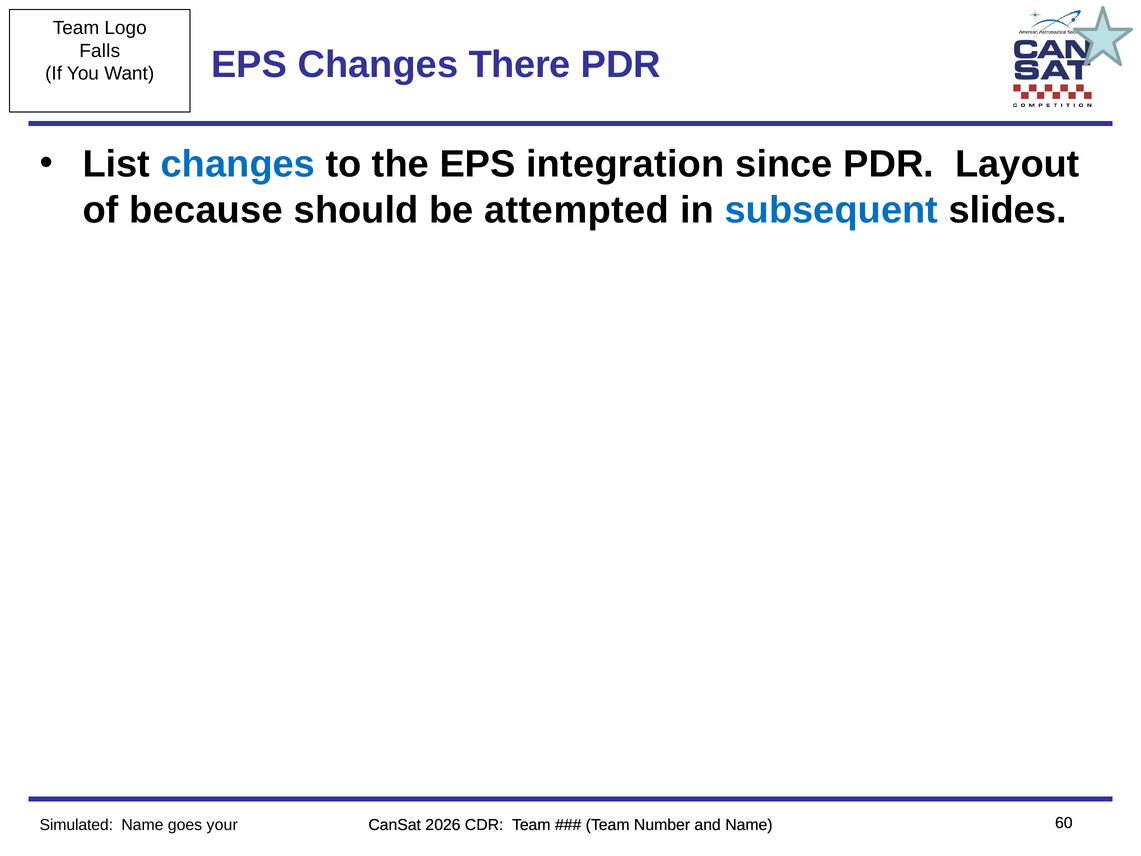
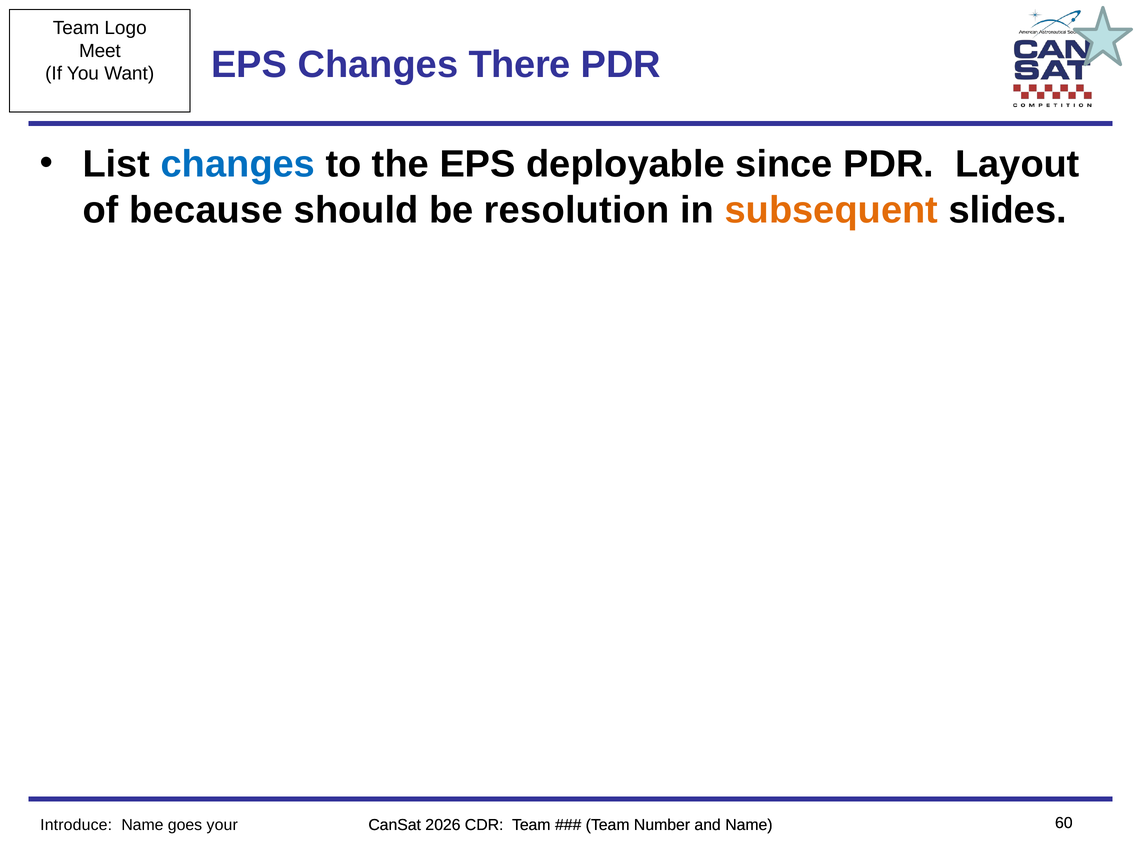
Falls: Falls -> Meet
integration: integration -> deployable
attempted: attempted -> resolution
subsequent colour: blue -> orange
Simulated: Simulated -> Introduce
